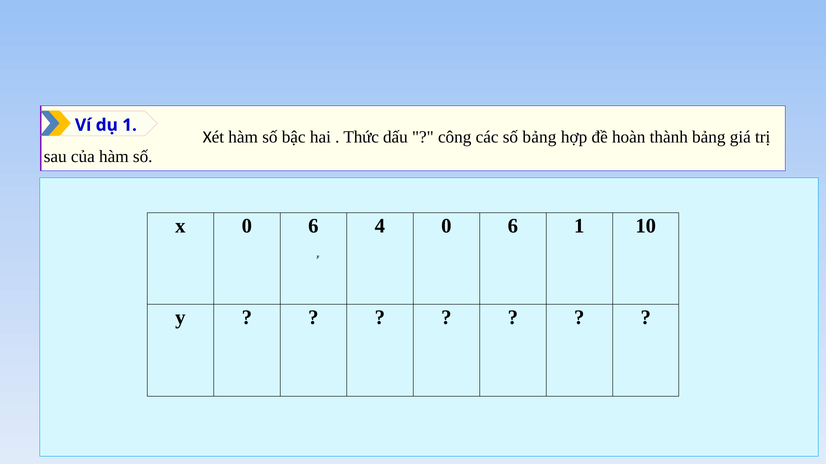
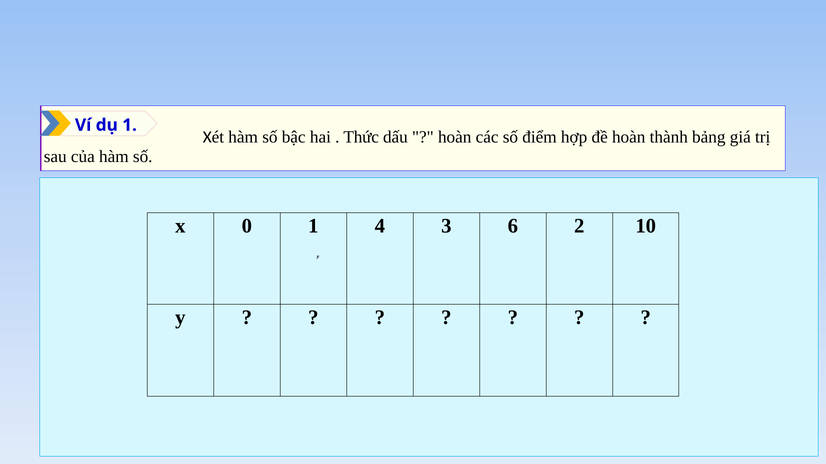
công at (455, 137): công -> hoàn
số bảng: bảng -> điểm
x 0 6: 6 -> 1
4 0: 0 -> 3
6 1: 1 -> 2
